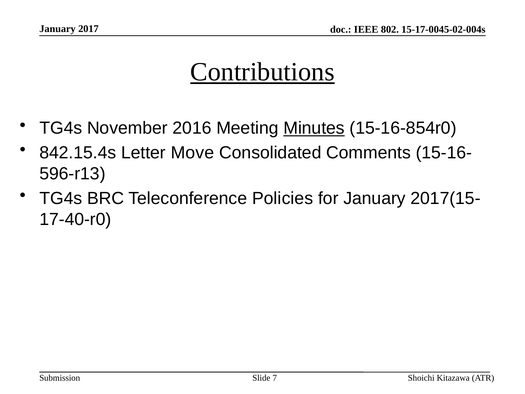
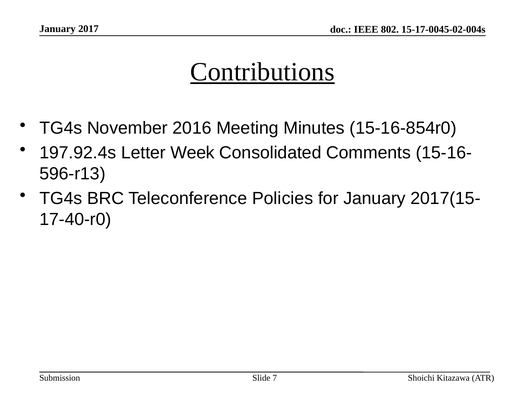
Minutes underline: present -> none
842.15.4s: 842.15.4s -> 197.92.4s
Move: Move -> Week
